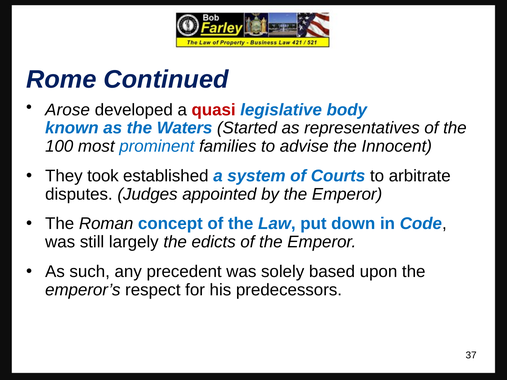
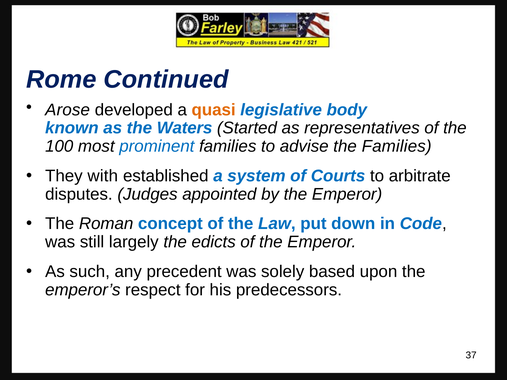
quasi colour: red -> orange
the Innocent: Innocent -> Families
took: took -> with
